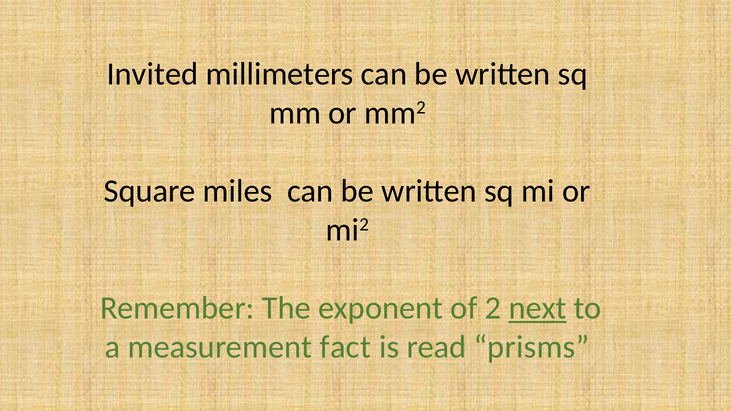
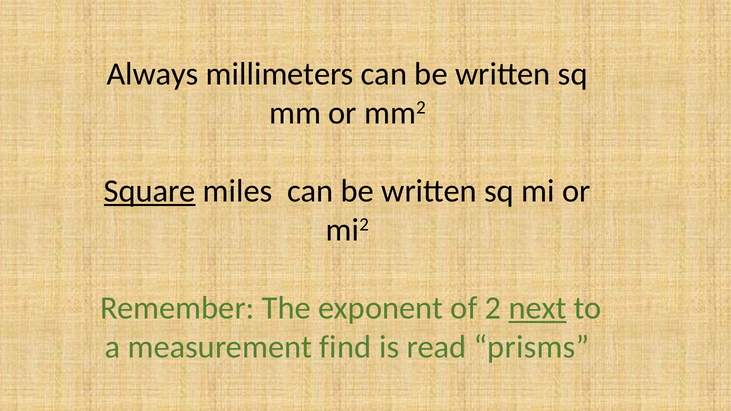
Invited: Invited -> Always
Square underline: none -> present
fact: fact -> find
